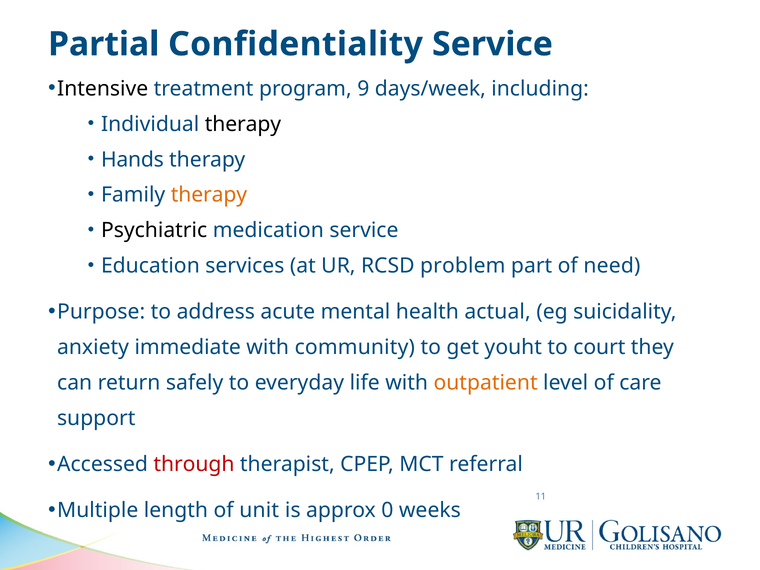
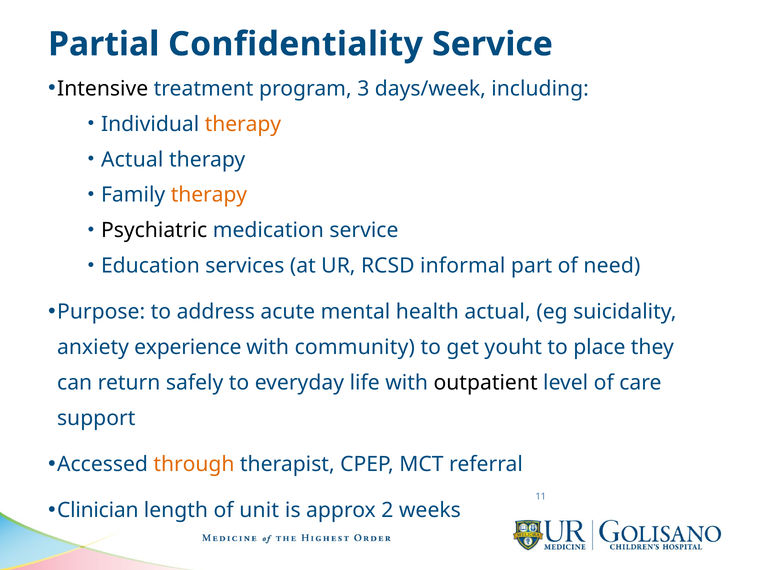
9: 9 -> 3
therapy at (243, 124) colour: black -> orange
Hands at (132, 160): Hands -> Actual
problem: problem -> informal
immediate: immediate -> experience
court: court -> place
outpatient colour: orange -> black
through colour: red -> orange
Multiple: Multiple -> Clinician
0: 0 -> 2
